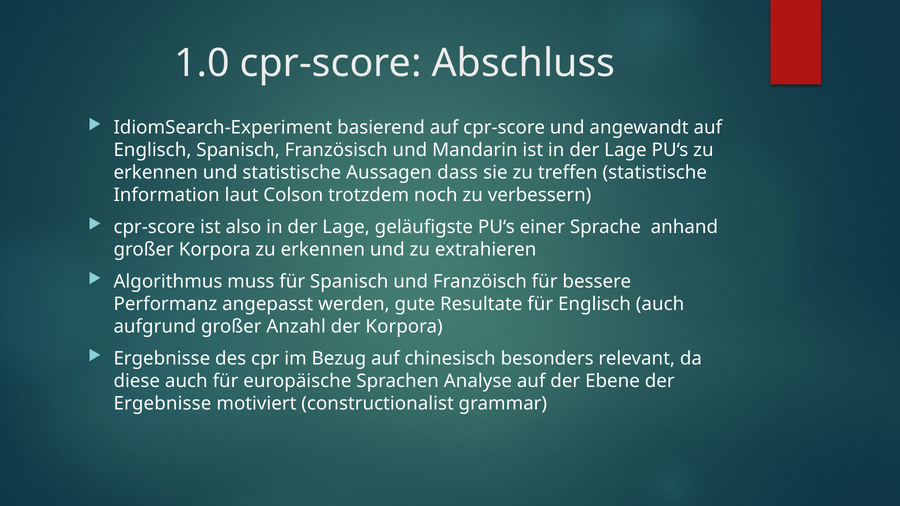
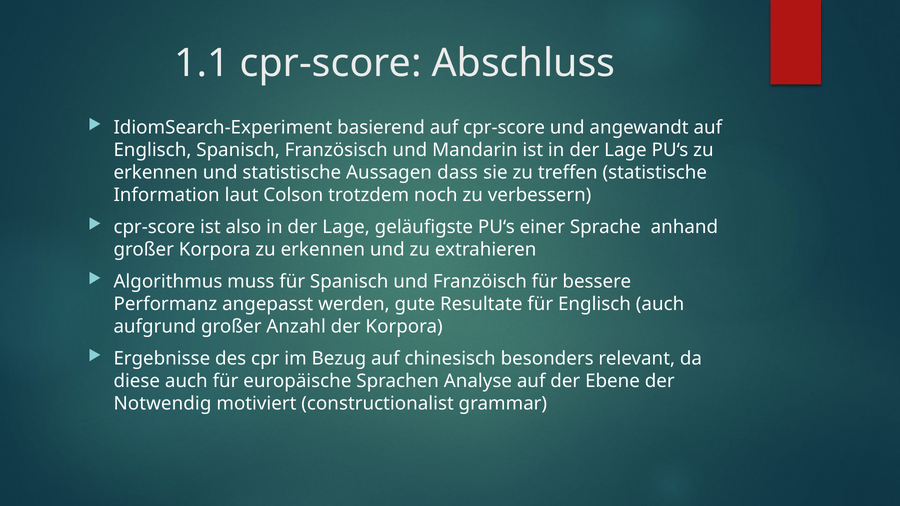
1.0: 1.0 -> 1.1
Ergebnisse at (162, 404): Ergebnisse -> Notwendig
